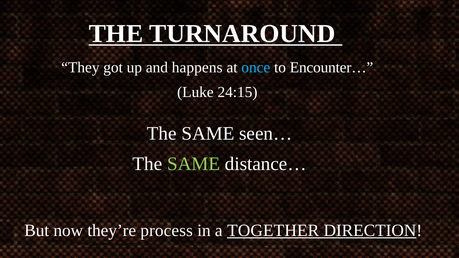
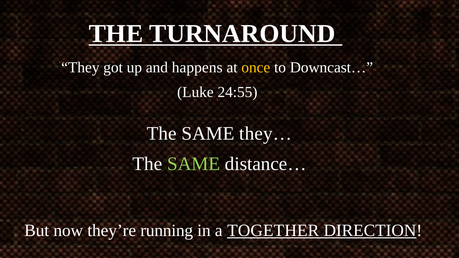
once colour: light blue -> yellow
Encounter…: Encounter… -> Downcast…
24:15: 24:15 -> 24:55
seen…: seen… -> they…
process: process -> running
